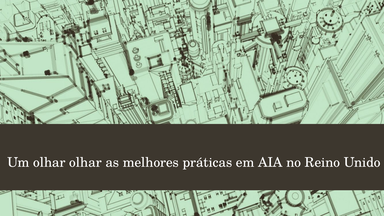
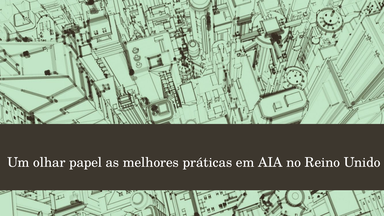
olhar olhar: olhar -> papel
